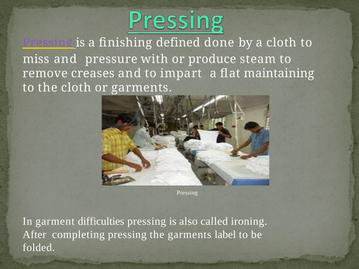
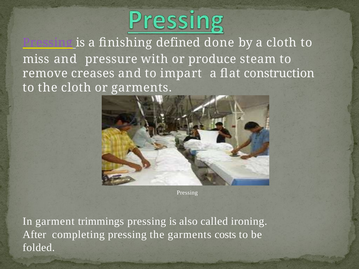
maintaining: maintaining -> construction
difficulties: difficulties -> trimmings
label: label -> costs
